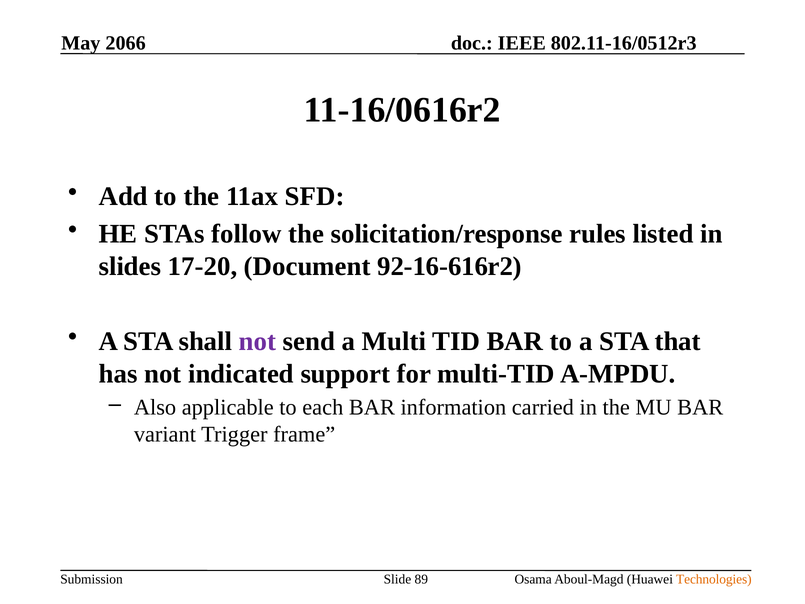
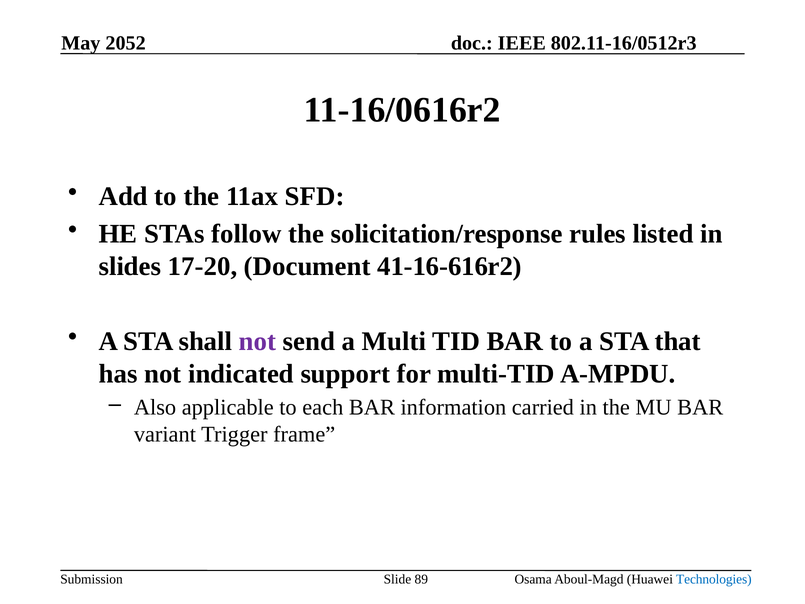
2066: 2066 -> 2052
92-16-616r2: 92-16-616r2 -> 41-16-616r2
Technologies colour: orange -> blue
